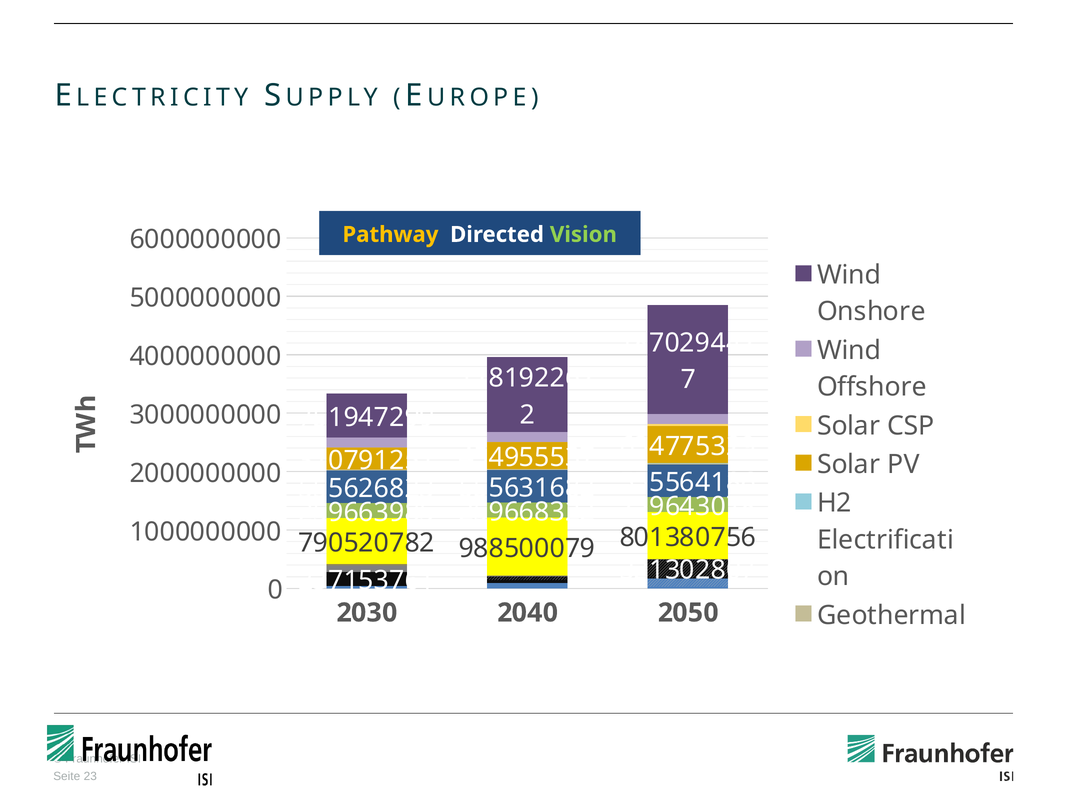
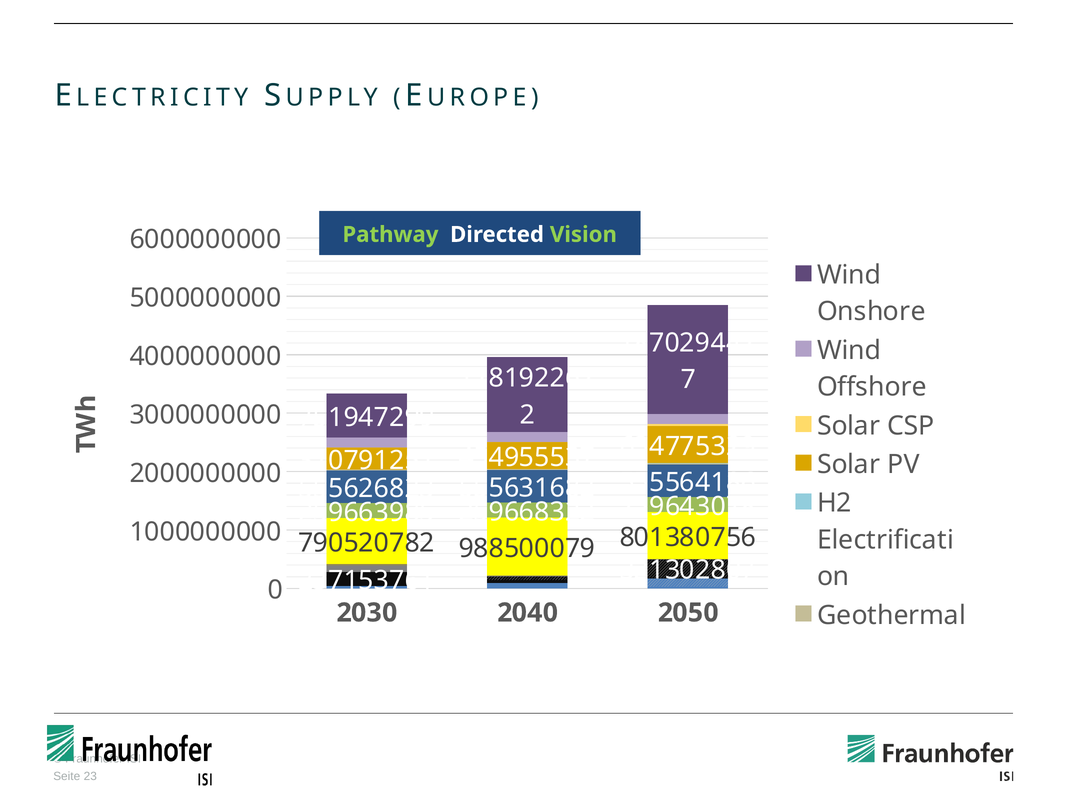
Pathway colour: yellow -> light green
